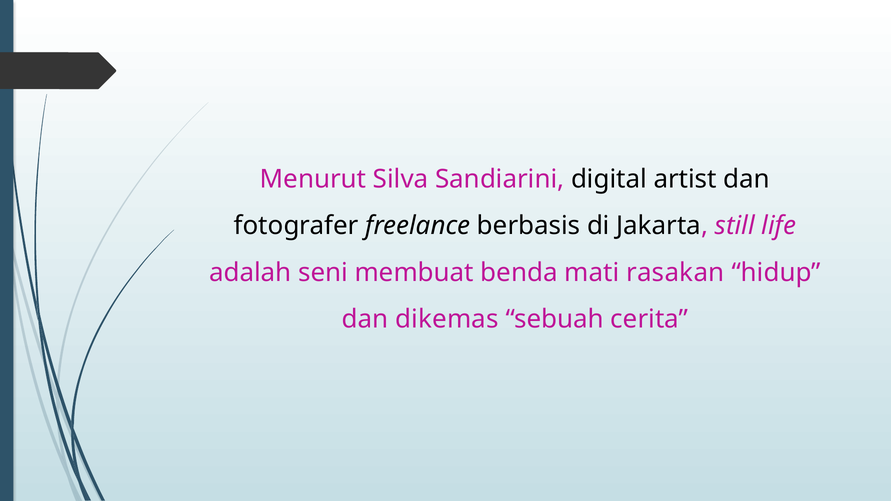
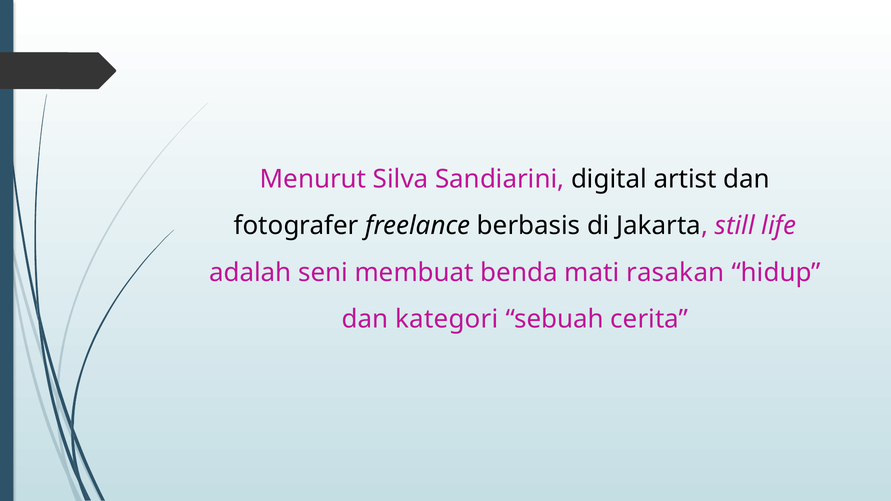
dikemas: dikemas -> kategori
